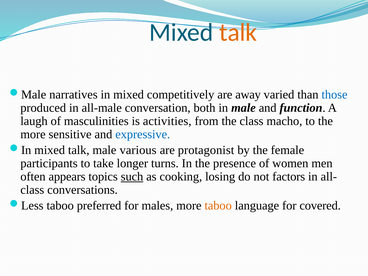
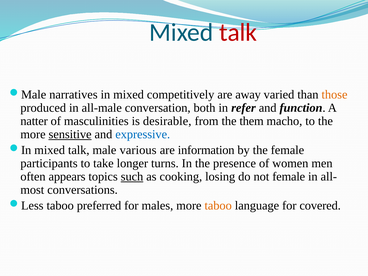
talk at (238, 32) colour: orange -> red
those colour: blue -> orange
in male: male -> refer
laugh: laugh -> natter
activities: activities -> desirable
the class: class -> them
sensitive underline: none -> present
protagonist: protagonist -> information
not factors: factors -> female
class at (32, 190): class -> most
